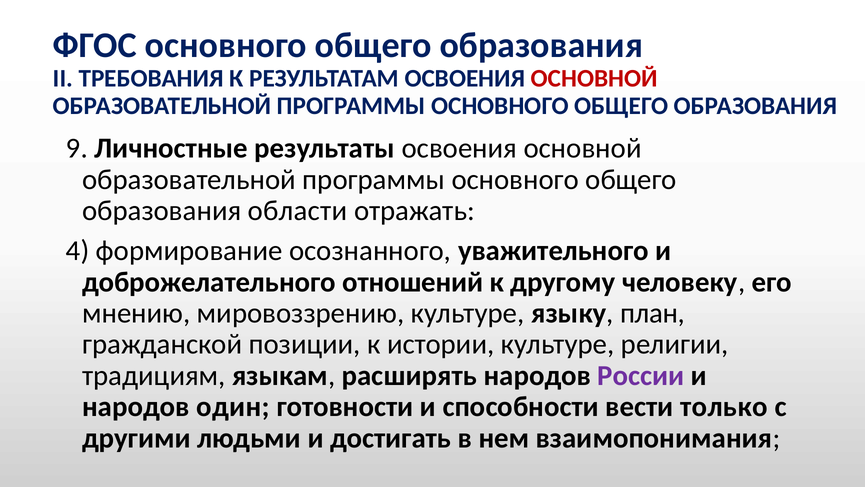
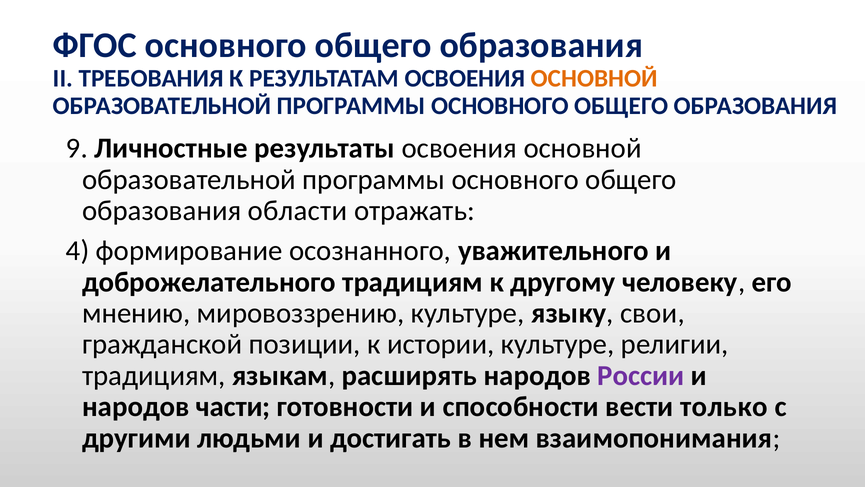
ОСНОВНОЙ at (594, 79) colour: red -> orange
доброжелательного отношений: отношений -> традициям
план: план -> свои
один: один -> части
